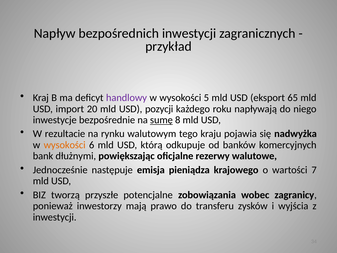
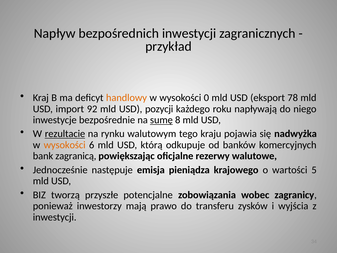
handlowy colour: purple -> orange
5: 5 -> 0
65: 65 -> 78
20: 20 -> 92
rezultacie underline: none -> present
dłużnymi: dłużnymi -> zagranicą
7: 7 -> 5
